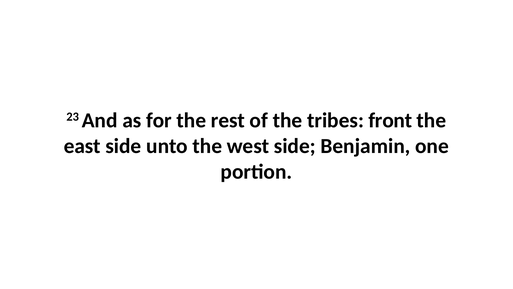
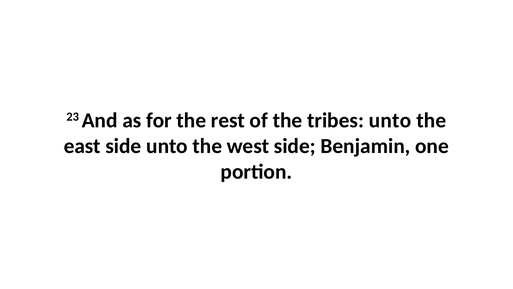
tribes front: front -> unto
